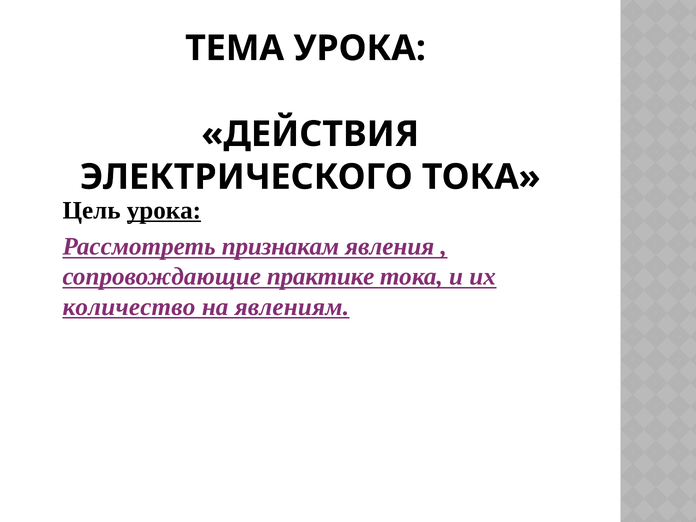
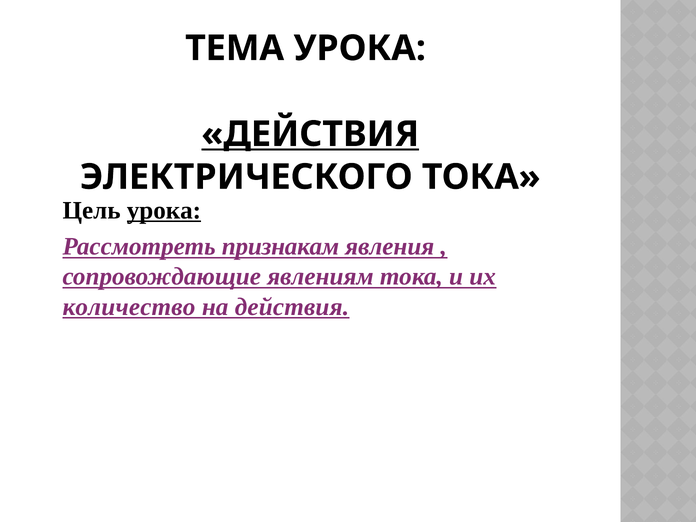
ДЕЙСТВИЯ at (310, 134) underline: none -> present
практике: практике -> явлениям
на явлениям: явлениям -> действия
